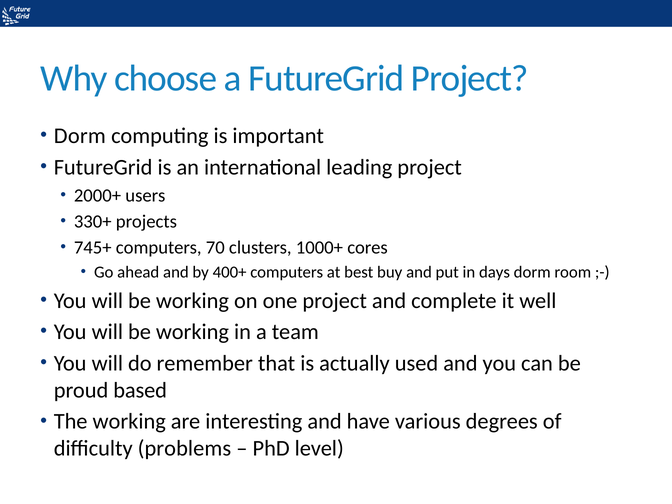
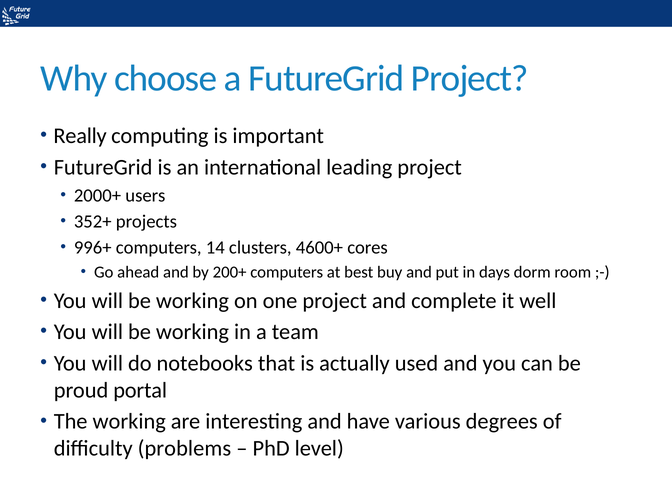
Dorm at (80, 136): Dorm -> Really
330+: 330+ -> 352+
745+: 745+ -> 996+
70: 70 -> 14
1000+: 1000+ -> 4600+
400+: 400+ -> 200+
remember: remember -> notebooks
based: based -> portal
